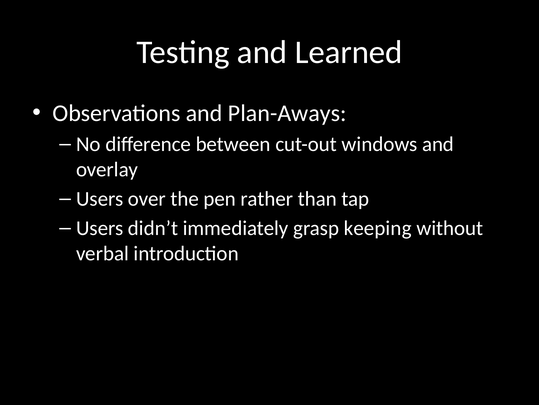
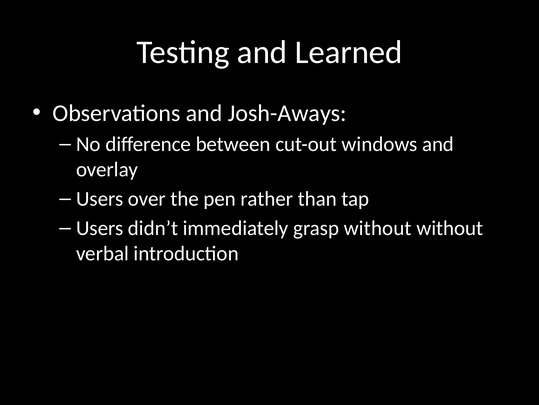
Plan-Aways: Plan-Aways -> Josh-Aways
grasp keeping: keeping -> without
